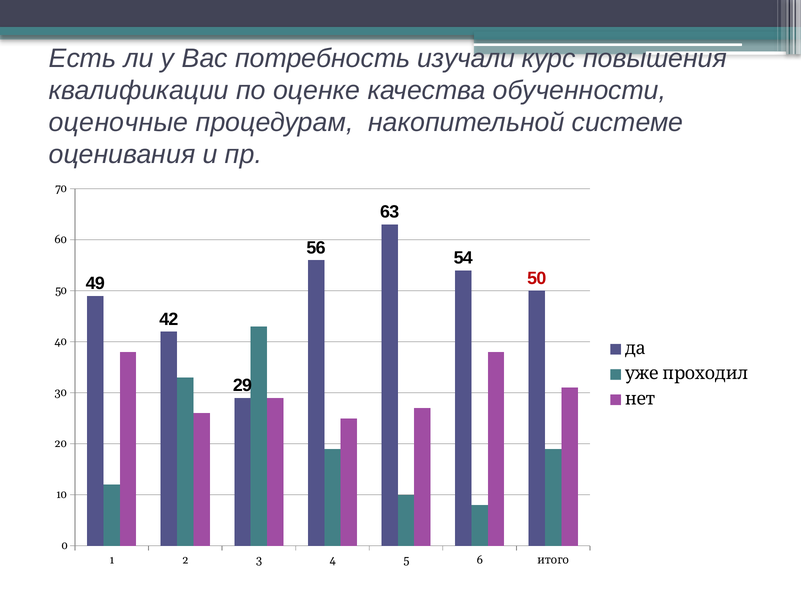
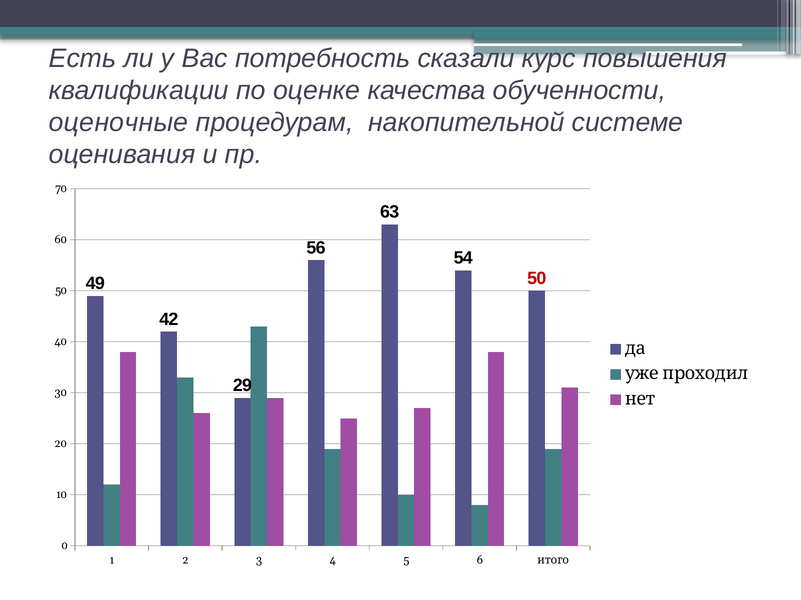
изучали: изучали -> сказали
